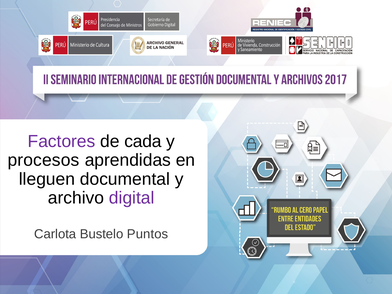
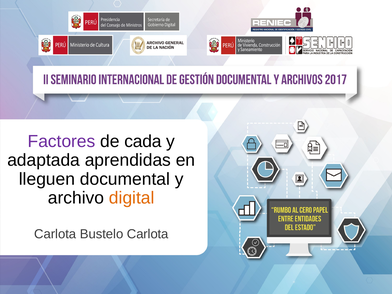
procesos: procesos -> adaptada
digital colour: purple -> orange
Bustelo Puntos: Puntos -> Carlota
